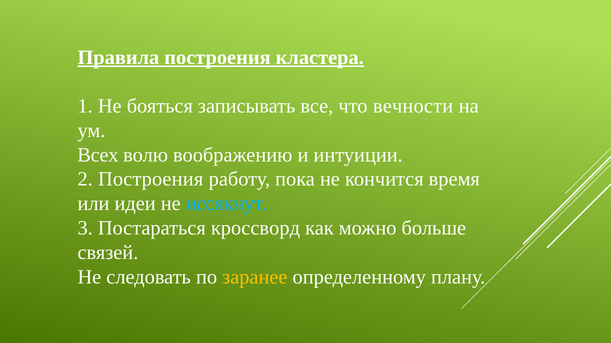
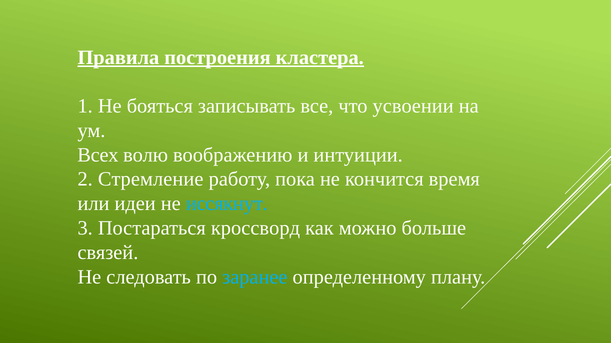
вечности: вечности -> усвоении
2 Построения: Построения -> Стремление
заранее colour: yellow -> light blue
